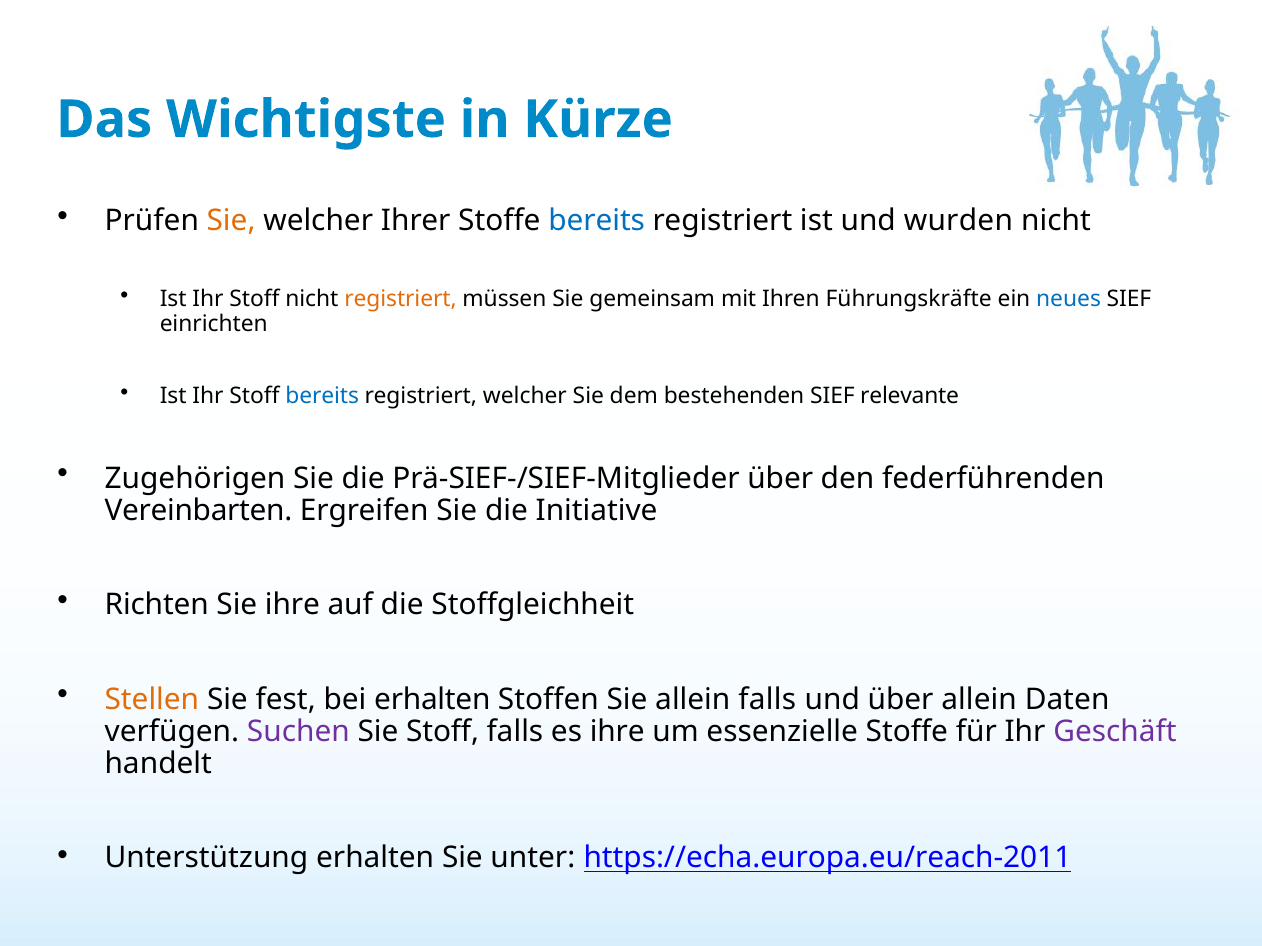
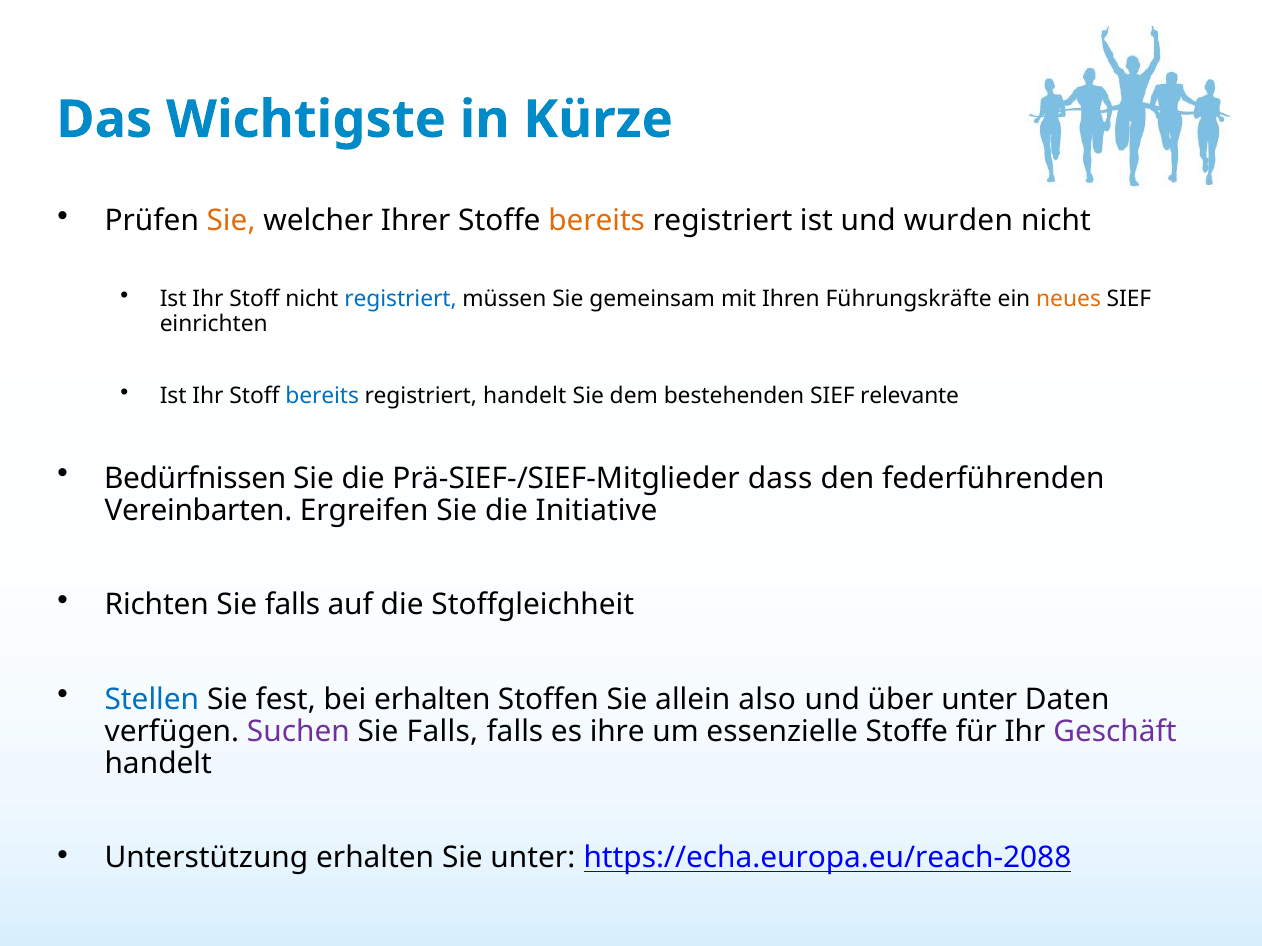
bereits at (597, 221) colour: blue -> orange
registriert at (400, 299) colour: orange -> blue
neues colour: blue -> orange
registriert welcher: welcher -> handelt
Zugehörigen: Zugehörigen -> Bedürfnissen
Prä-SIEF-/SIEF-Mitglieder über: über -> dass
ihre at (292, 605): ihre -> falls
Stellen colour: orange -> blue
allein falls: falls -> also
über allein: allein -> unter
Stoff at (443, 732): Stoff -> Falls
https://echa.europa.eu/reach-2011: https://echa.europa.eu/reach-2011 -> https://echa.europa.eu/reach-2088
